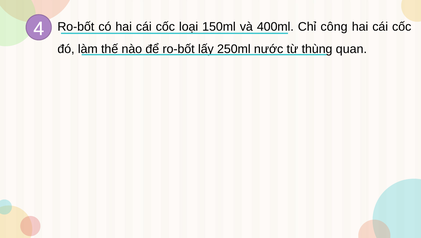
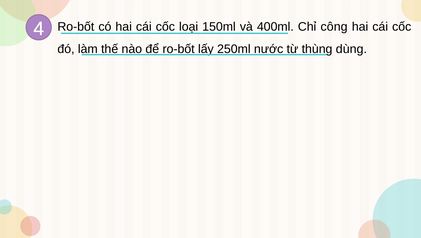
quan: quan -> dùng
